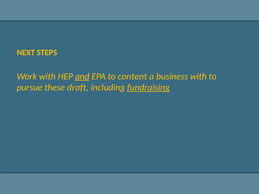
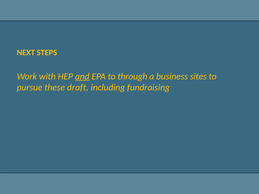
content: content -> through
business with: with -> sites
fundraising underline: present -> none
